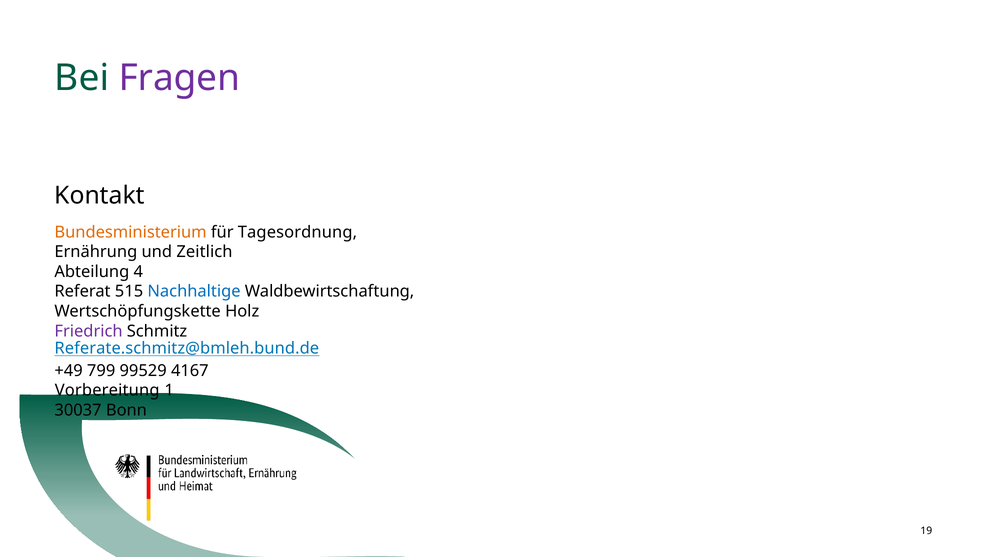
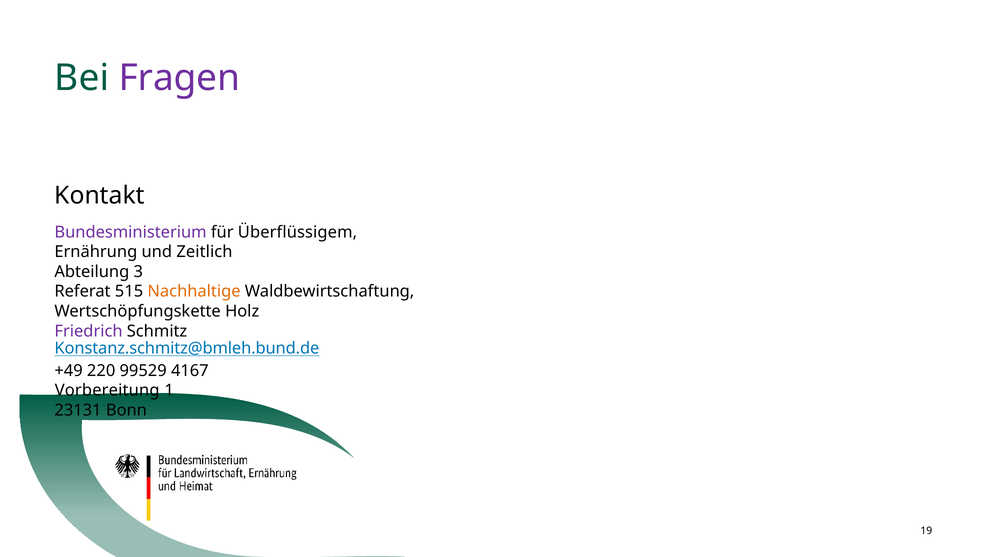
Bundesministerium colour: orange -> purple
Tagesordnung: Tagesordnung -> Überflüssigem
4: 4 -> 3
Nachhaltige colour: blue -> orange
Referate.schmitz@bmleh.bund.de: Referate.schmitz@bmleh.bund.de -> Konstanz.schmitz@bmleh.bund.de
799: 799 -> 220
30037: 30037 -> 23131
